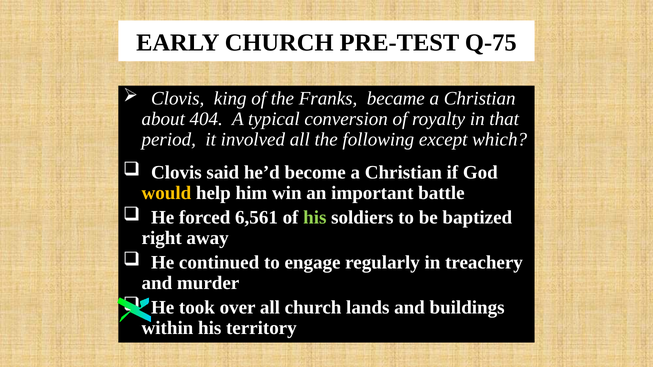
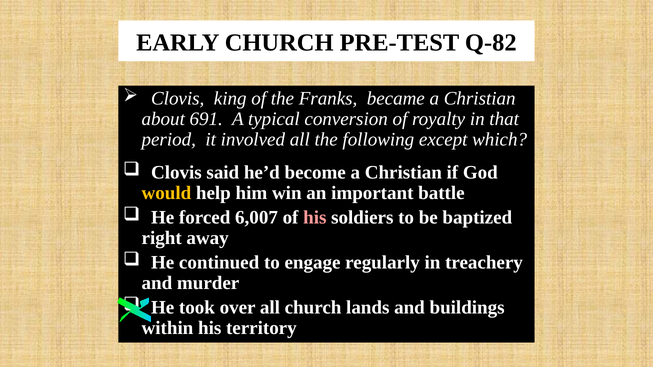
Q-75: Q-75 -> Q-82
404: 404 -> 691
6,561: 6,561 -> 6,007
his at (315, 218) colour: light green -> pink
